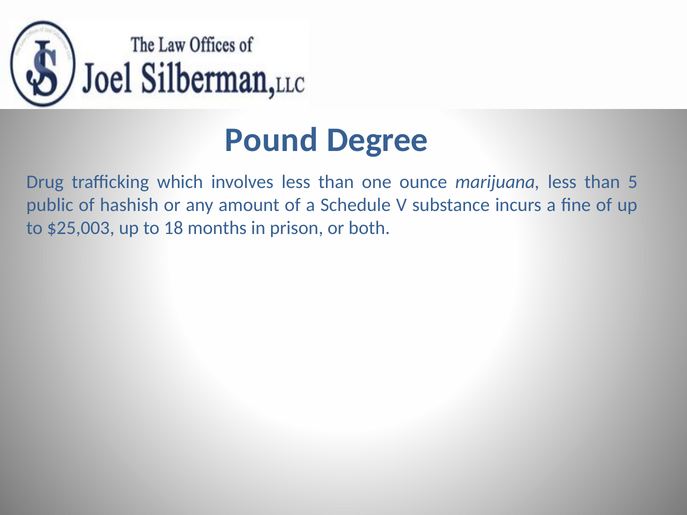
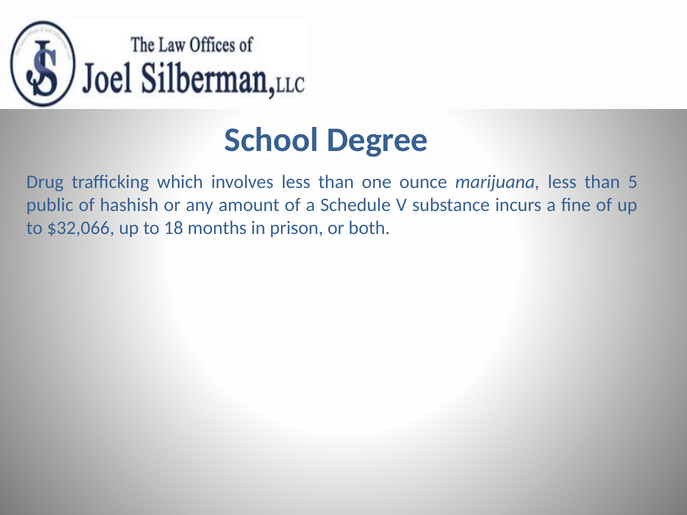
Pound: Pound -> School
$25,003: $25,003 -> $32,066
